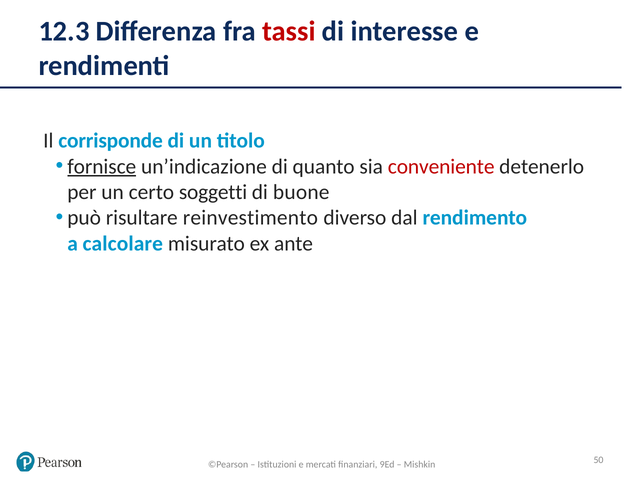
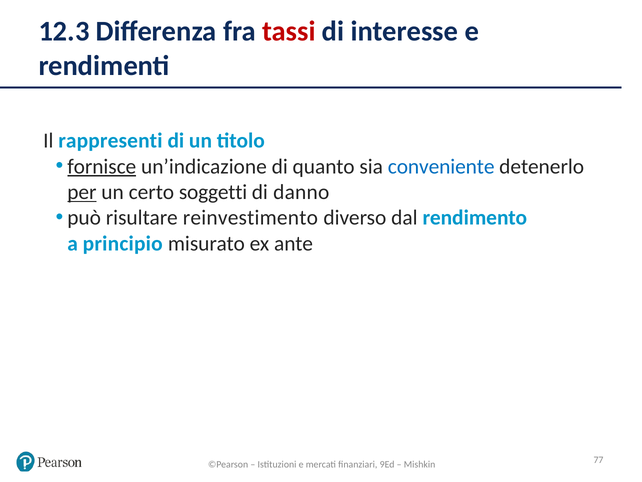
corrisponde: corrisponde -> rappresenti
conveniente colour: red -> blue
per underline: none -> present
buone: buone -> danno
calcolare: calcolare -> principio
50: 50 -> 77
